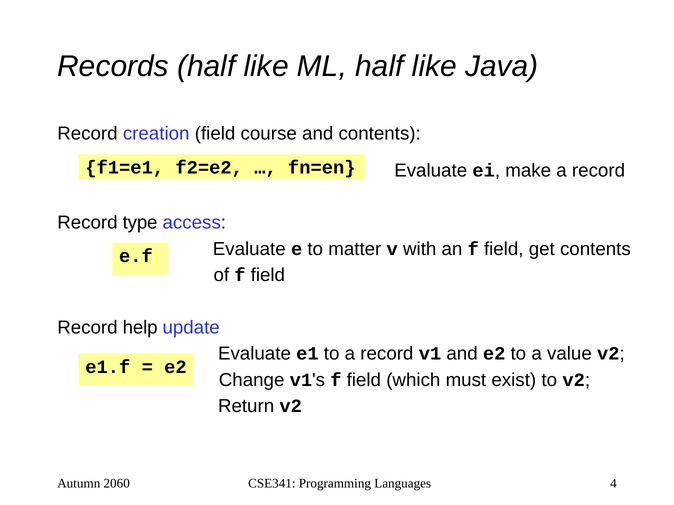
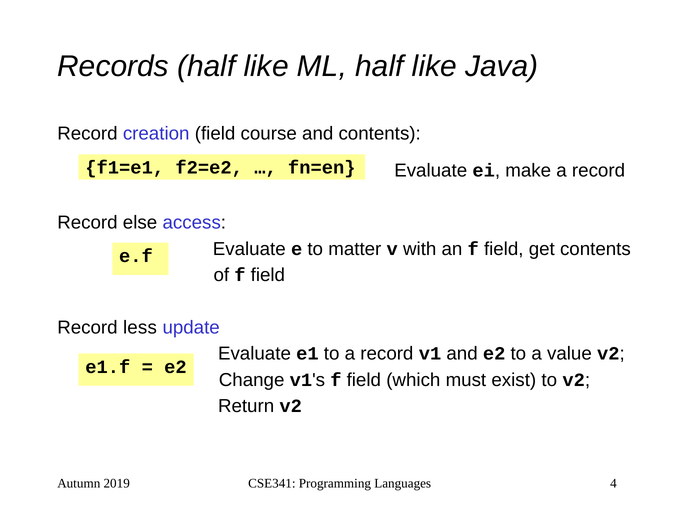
type: type -> else
help: help -> less
2060: 2060 -> 2019
